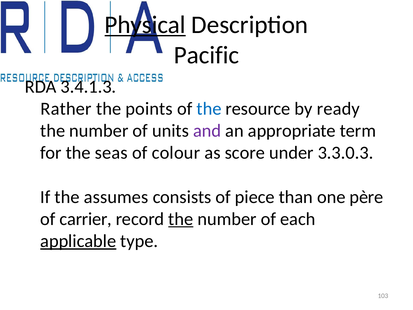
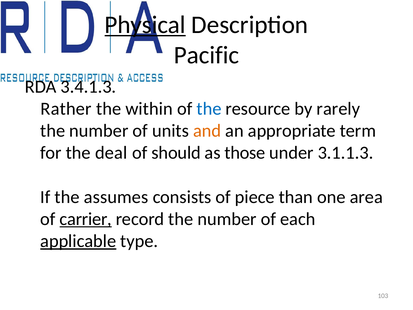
points: points -> within
ready: ready -> rarely
and colour: purple -> orange
seas: seas -> deal
colour: colour -> should
score: score -> those
3.3.0.3: 3.3.0.3 -> 3.1.1.3
père: père -> area
carrier underline: none -> present
the at (181, 219) underline: present -> none
